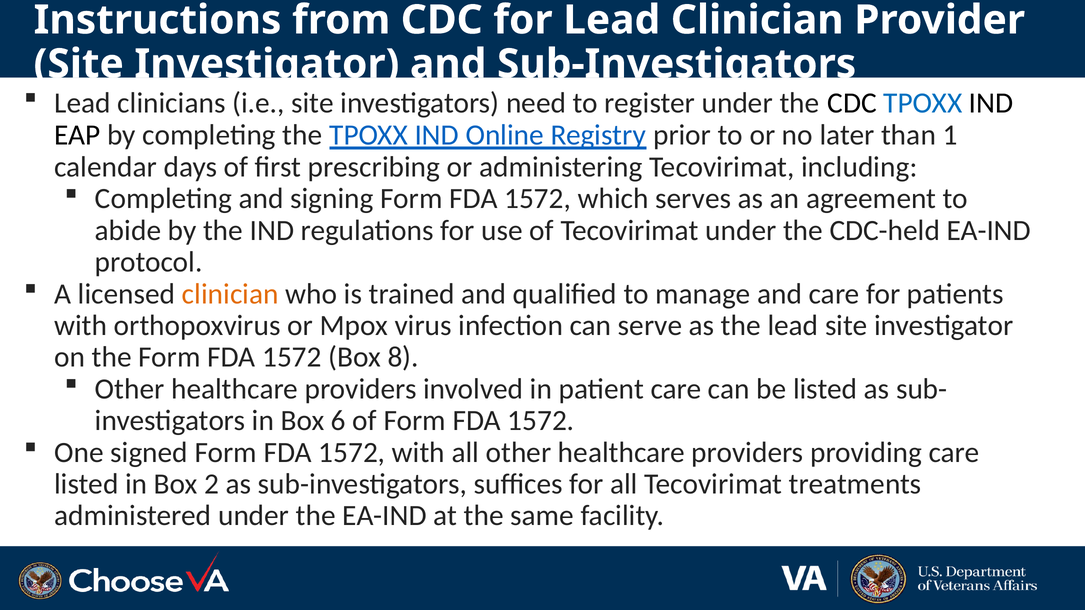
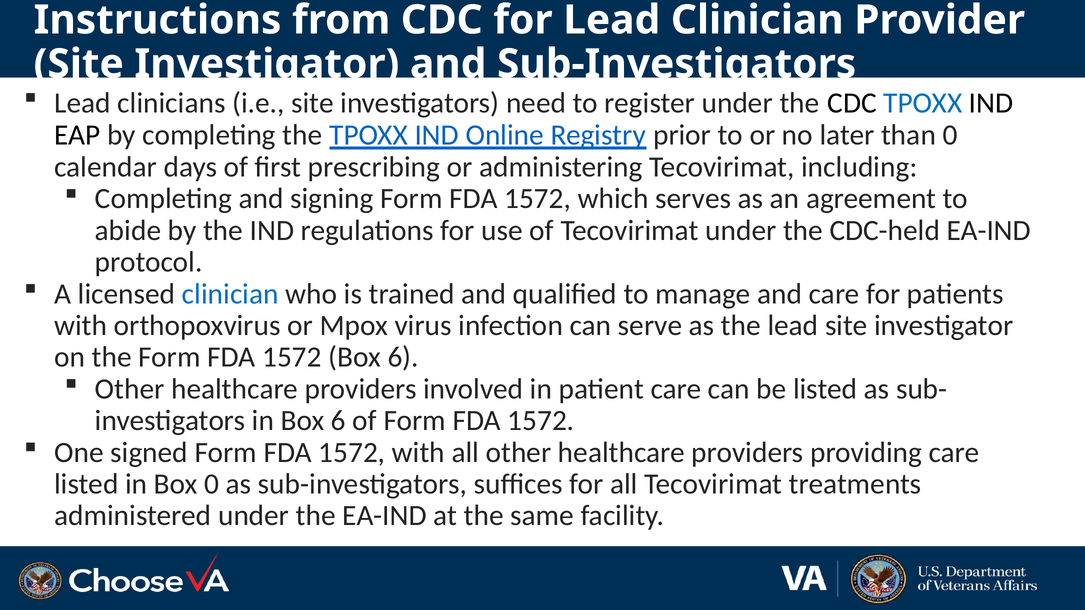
than 1: 1 -> 0
clinician at (230, 294) colour: orange -> blue
1572 Box 8: 8 -> 6
Box 2: 2 -> 0
